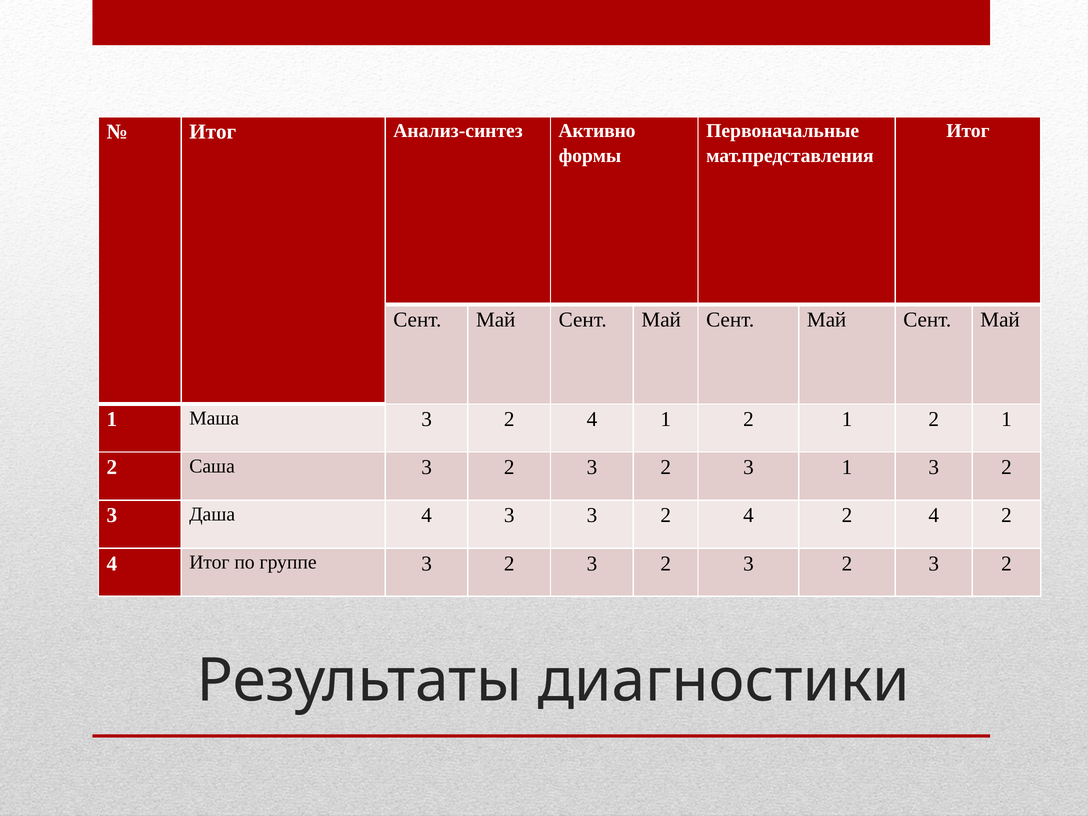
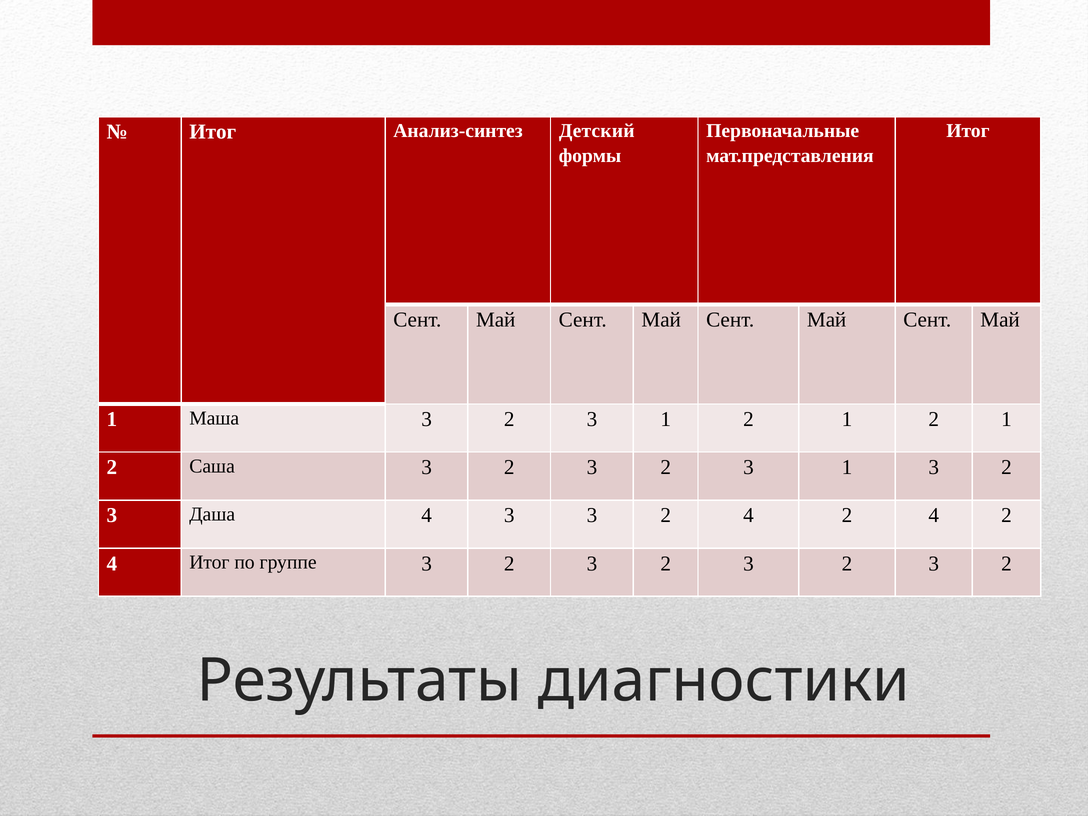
Активно: Активно -> Детский
Маша 3 2 4: 4 -> 3
